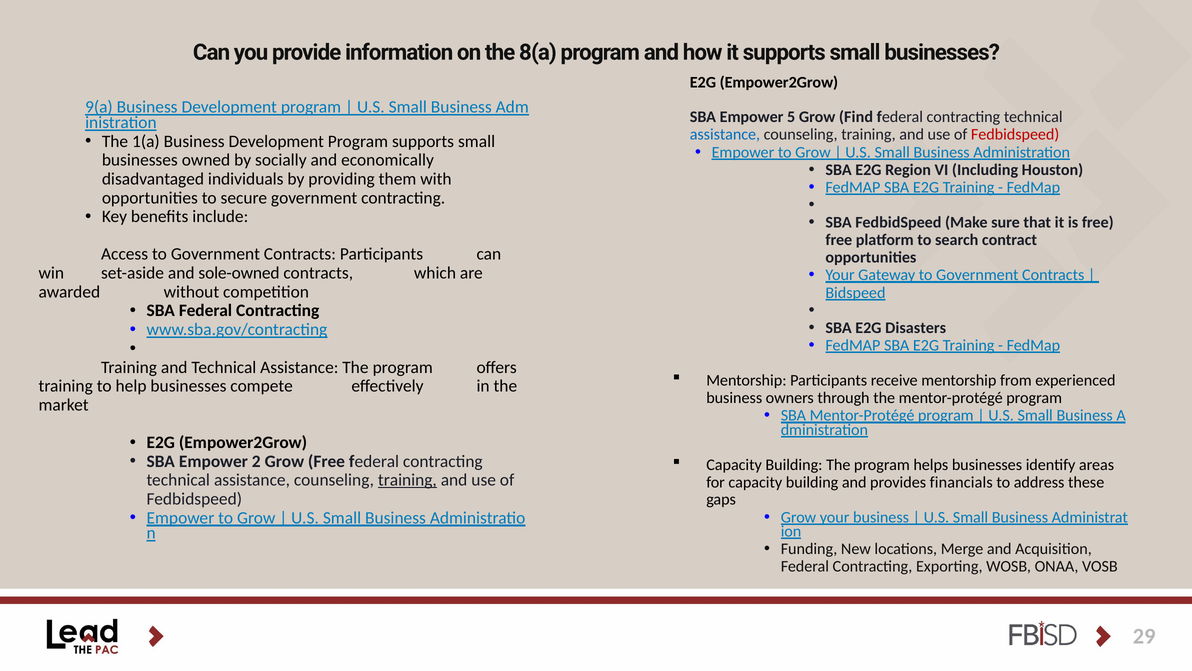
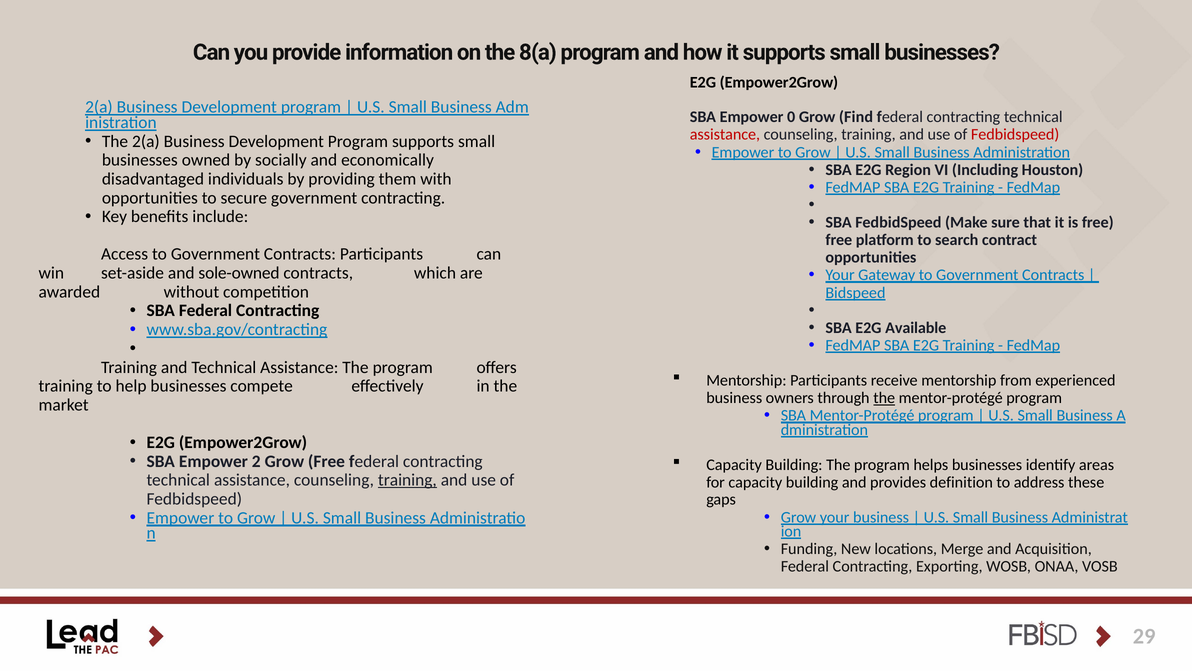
9(a at (99, 107): 9(a -> 2(a
5: 5 -> 0
assistance at (725, 135) colour: blue -> red
The 1(a: 1(a -> 2(a
Disasters: Disasters -> Available
the at (884, 398) underline: none -> present
financials: financials -> definition
